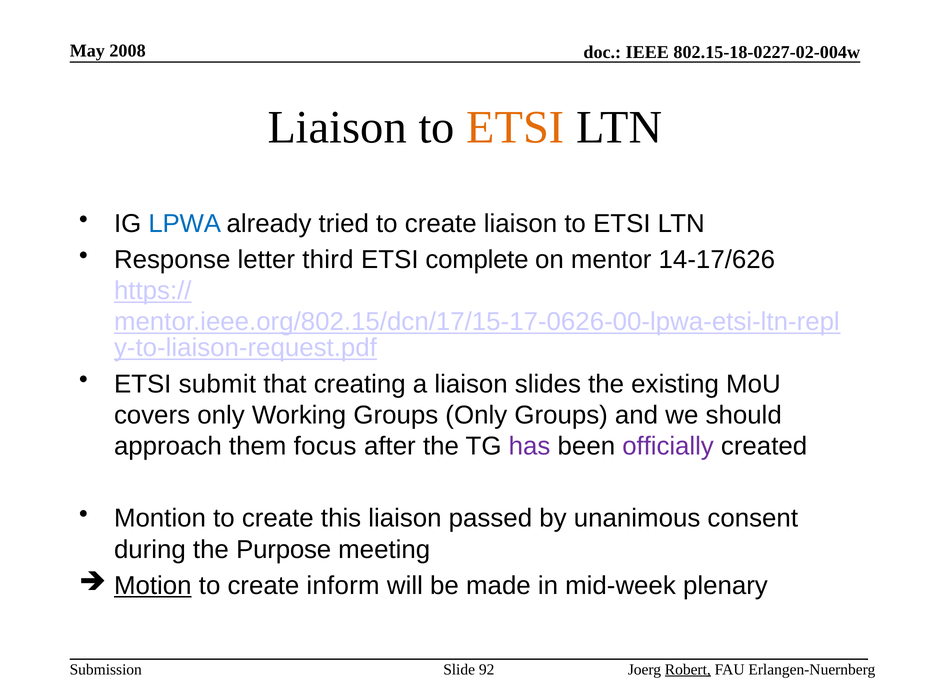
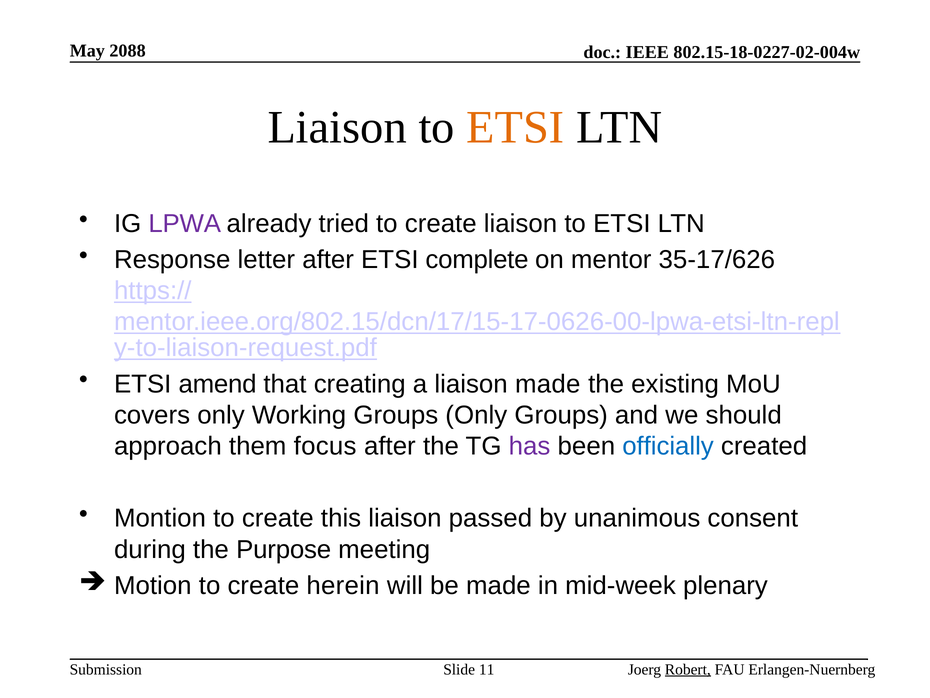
2008: 2008 -> 2088
LPWA colour: blue -> purple
letter third: third -> after
14-17/626: 14-17/626 -> 35-17/626
submit: submit -> amend
liaison slides: slides -> made
officially colour: purple -> blue
Motion underline: present -> none
inform: inform -> herein
92: 92 -> 11
